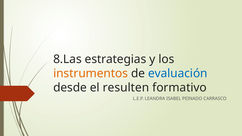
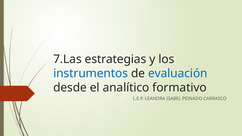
8.Las: 8.Las -> 7.Las
instrumentos colour: orange -> blue
resulten: resulten -> analítico
